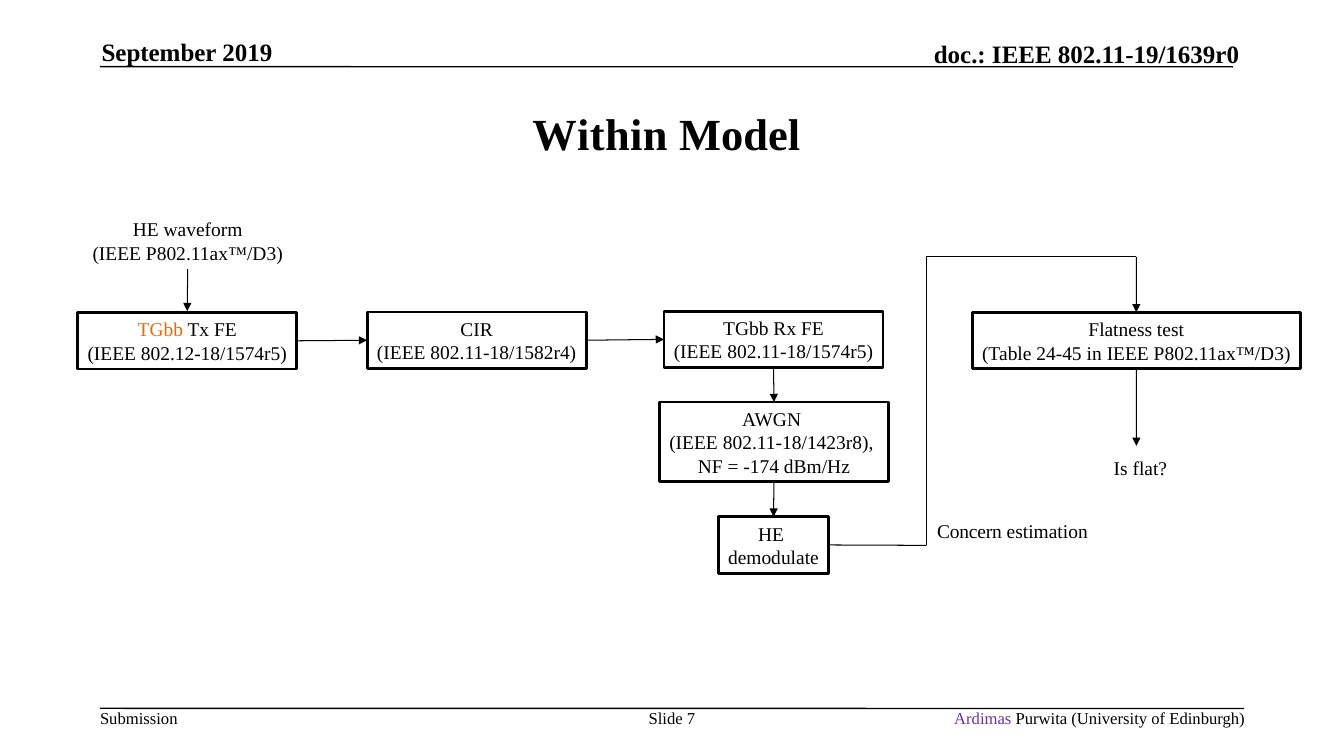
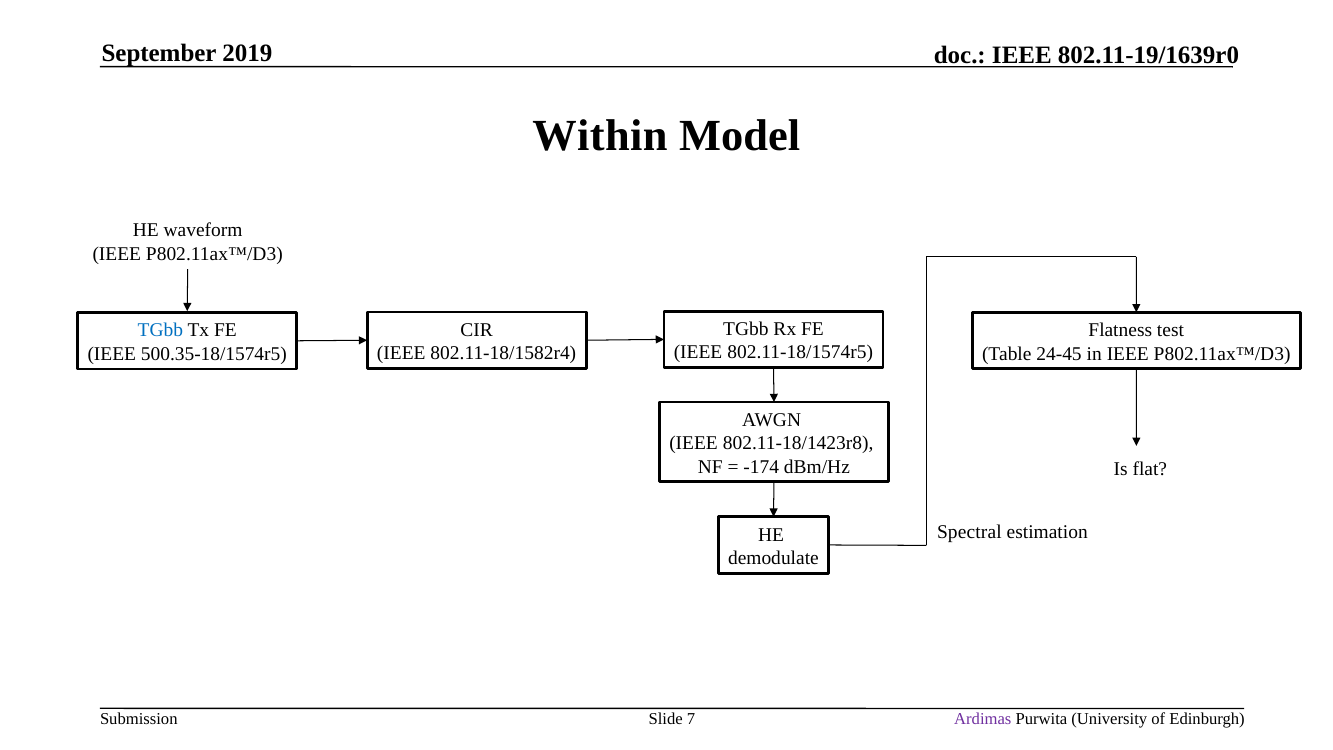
TGbb at (160, 330) colour: orange -> blue
802.12-18/1574r5: 802.12-18/1574r5 -> 500.35-18/1574r5
Concern: Concern -> Spectral
